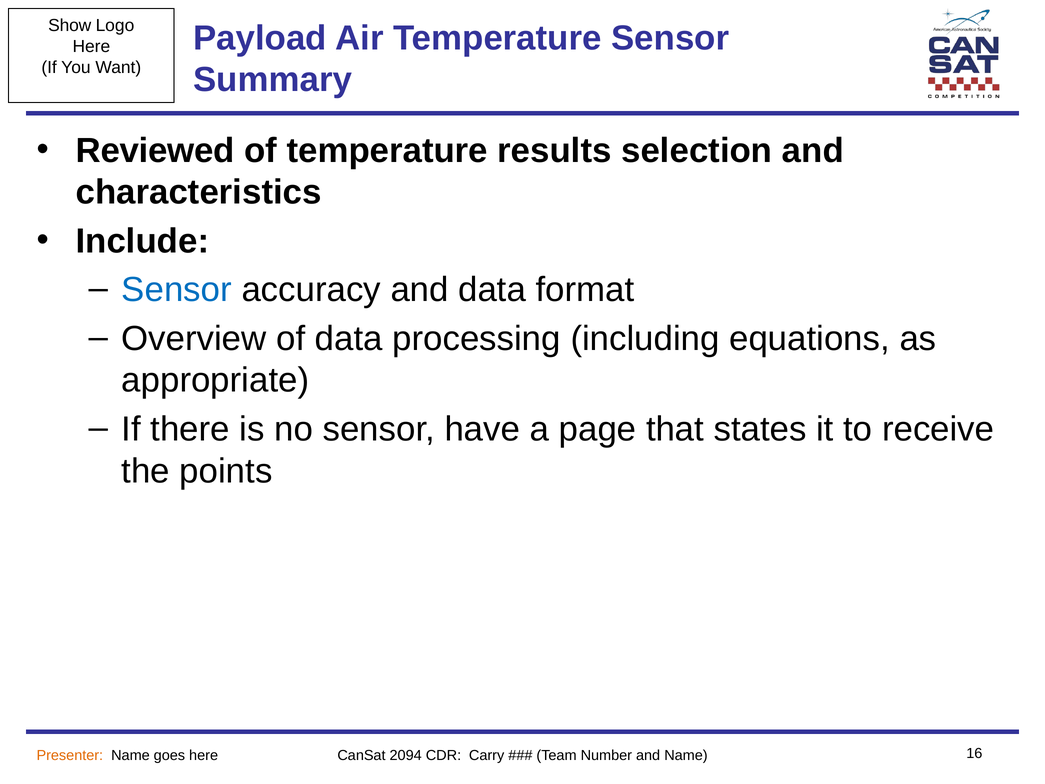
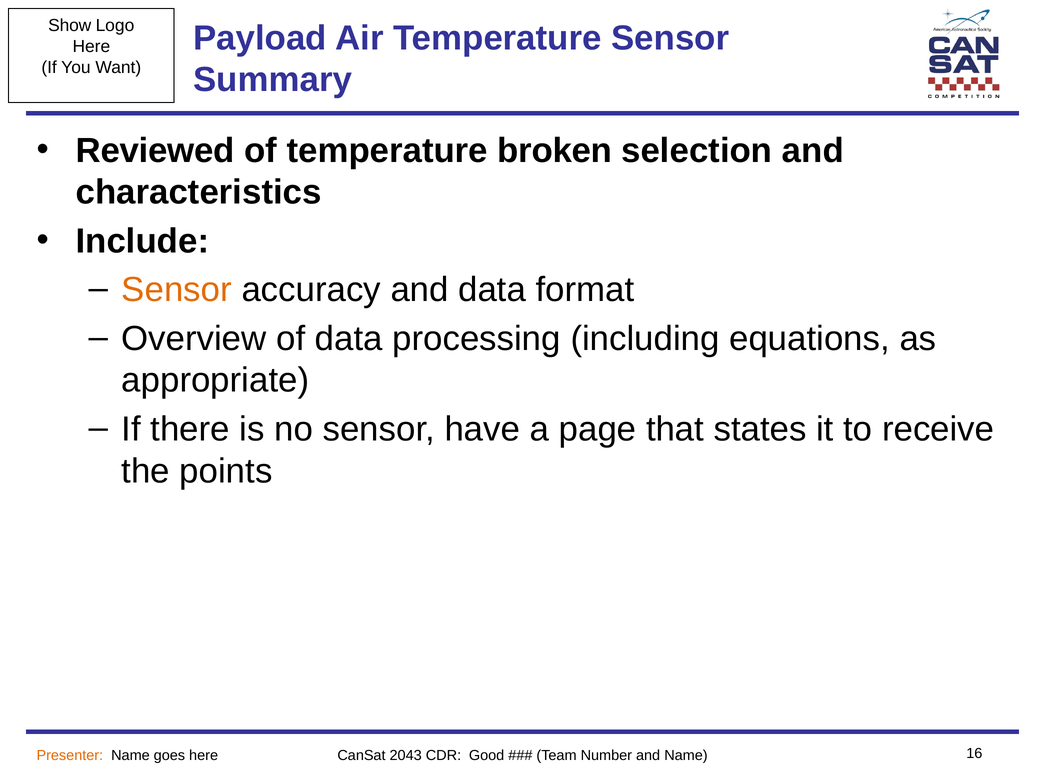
results: results -> broken
Sensor at (177, 290) colour: blue -> orange
2094: 2094 -> 2043
Carry: Carry -> Good
